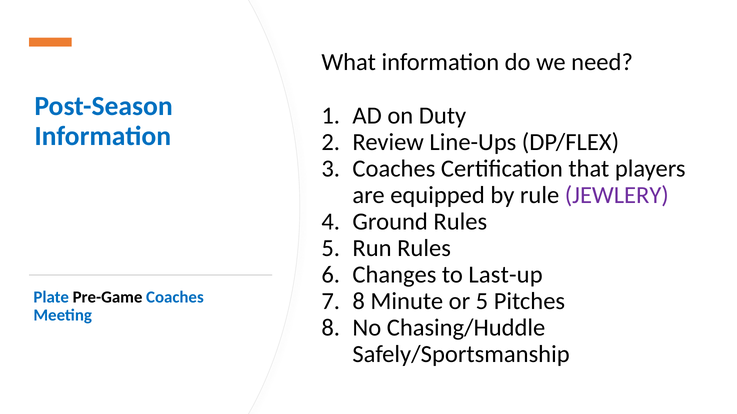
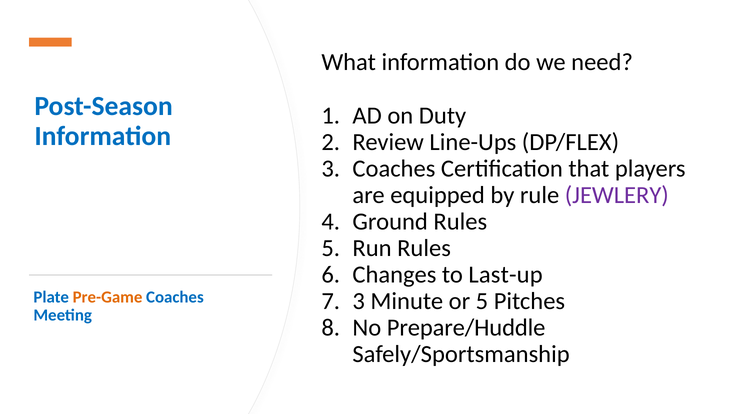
Pre-Game colour: black -> orange
8 at (359, 301): 8 -> 3
Chasing/Huddle: Chasing/Huddle -> Prepare/Huddle
